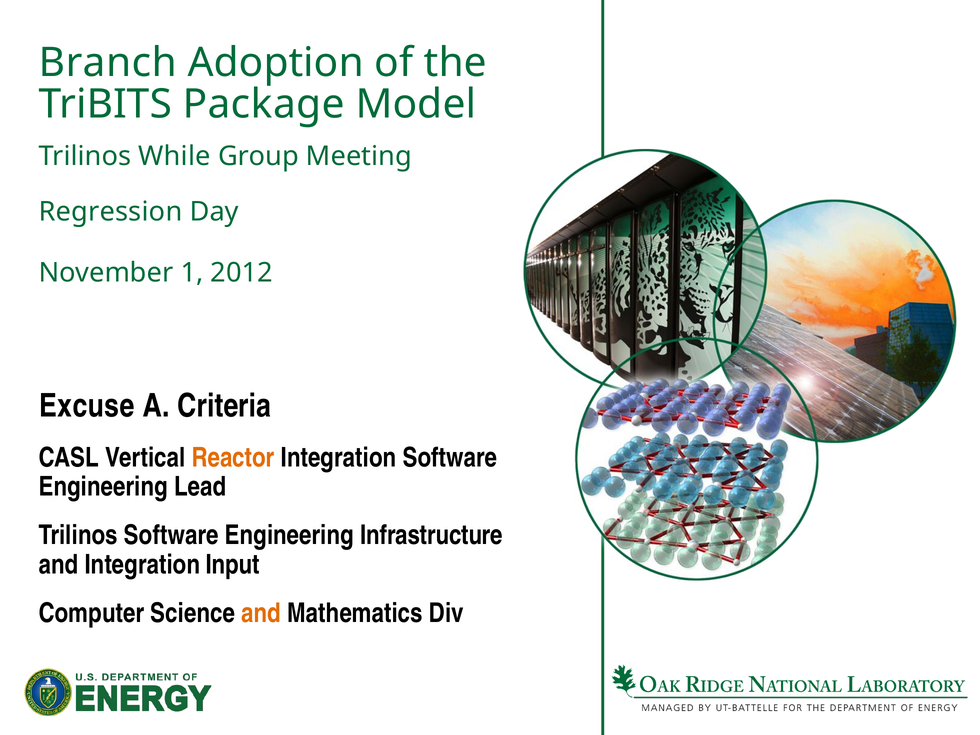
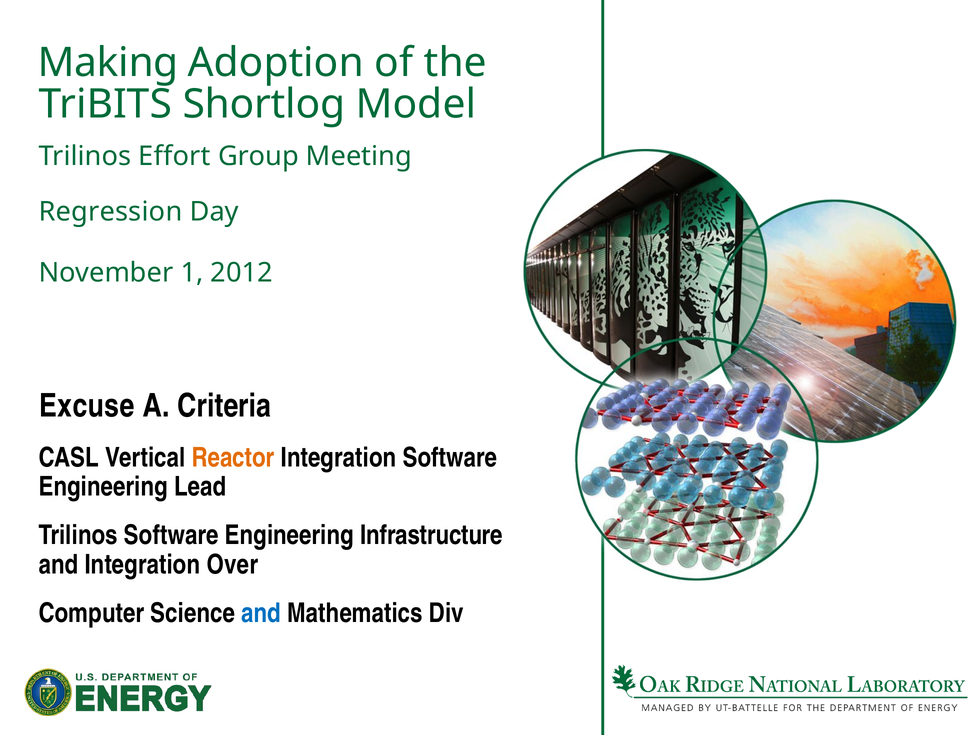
Branch: Branch -> Making
Package: Package -> Shortlog
While: While -> Effort
Input: Input -> Over
and at (261, 613) colour: orange -> blue
